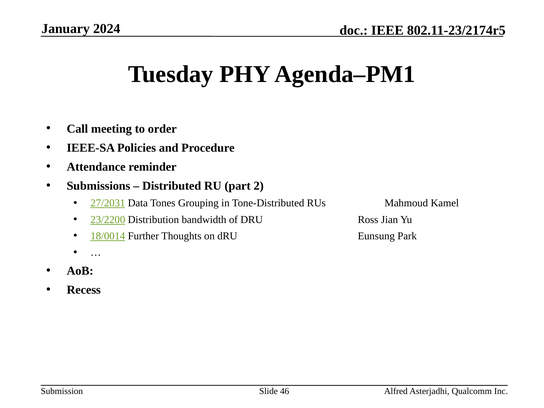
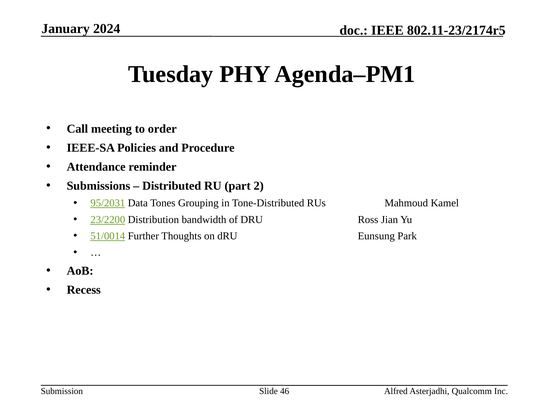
27/2031: 27/2031 -> 95/2031
18/0014: 18/0014 -> 51/0014
